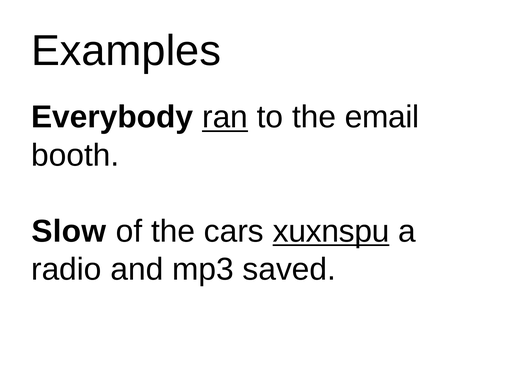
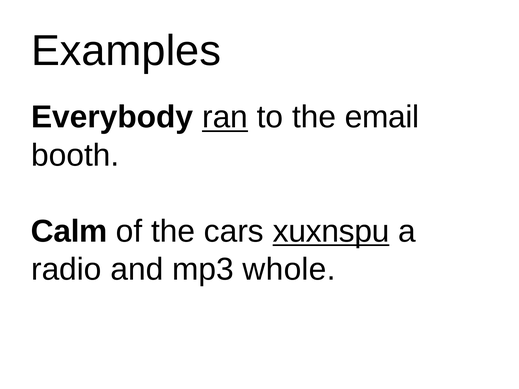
Slow: Slow -> Calm
saved: saved -> whole
